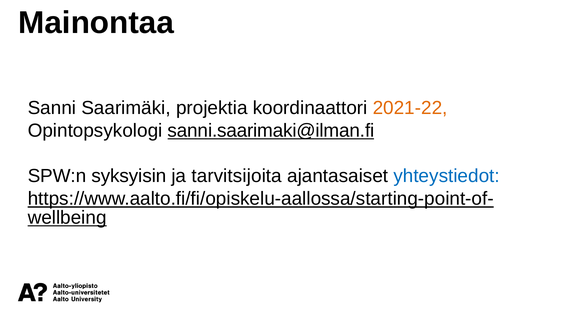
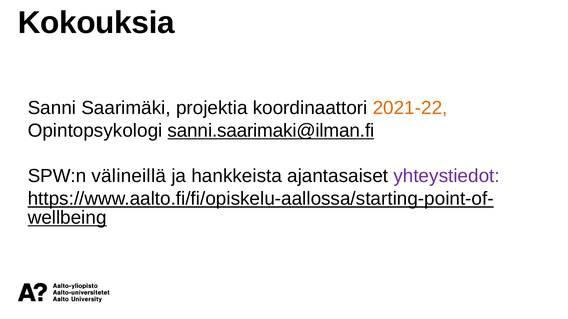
Mainontaa: Mainontaa -> Kokouksia
syksyisin: syksyisin -> välineillä
tarvitsijoita: tarvitsijoita -> hankkeista
yhteystiedot colour: blue -> purple
